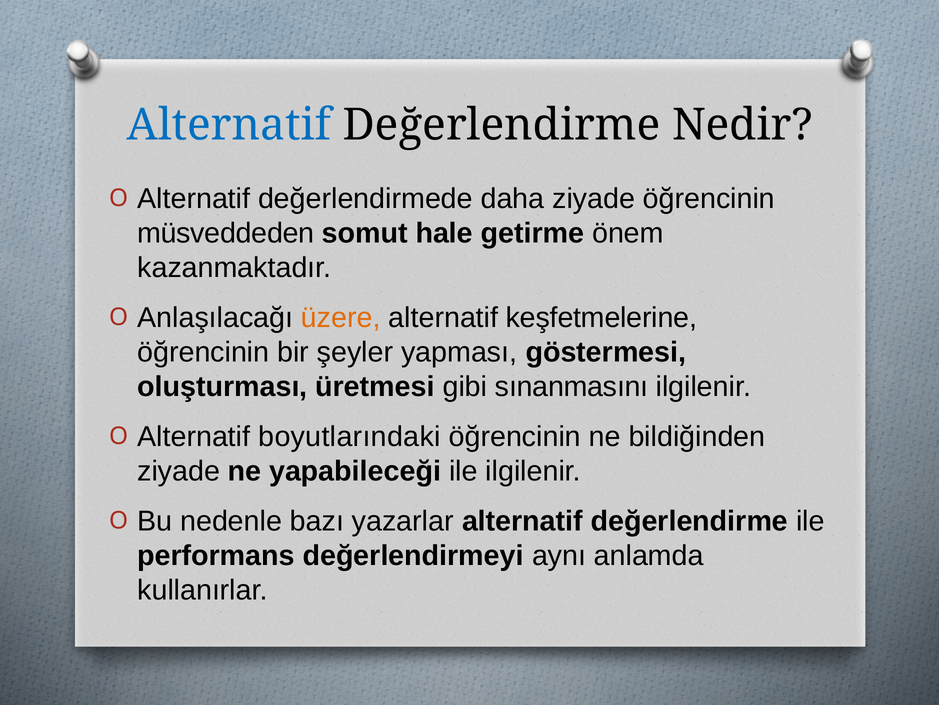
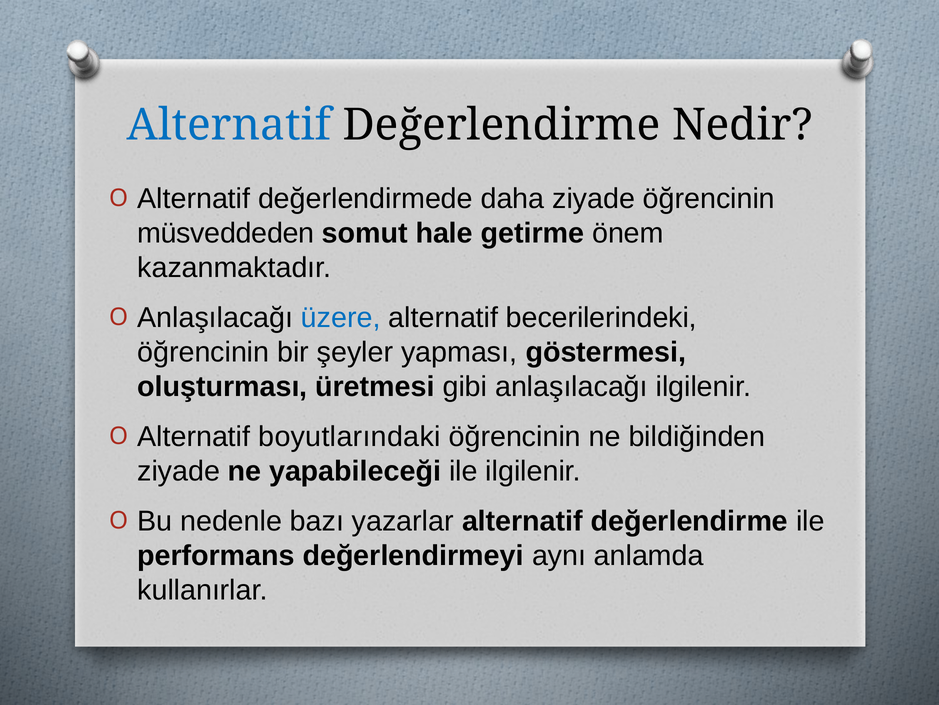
üzere colour: orange -> blue
keşfetmelerine: keşfetmelerine -> becerilerindeki
gibi sınanmasını: sınanmasını -> anlaşılacağı
